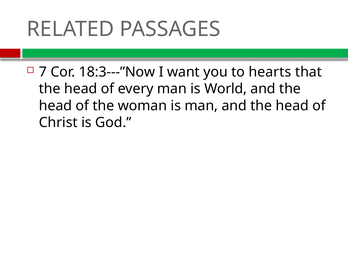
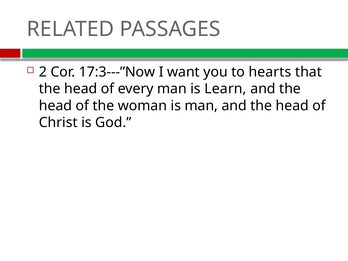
7: 7 -> 2
18:3---”Now: 18:3---”Now -> 17:3---”Now
World: World -> Learn
